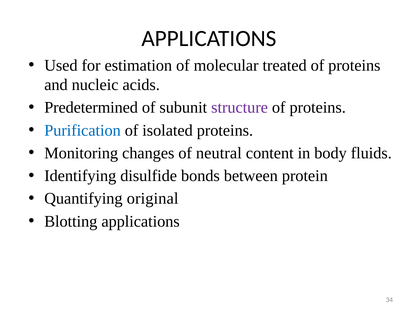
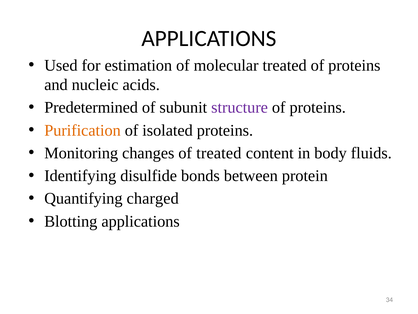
Purification colour: blue -> orange
of neutral: neutral -> treated
original: original -> charged
